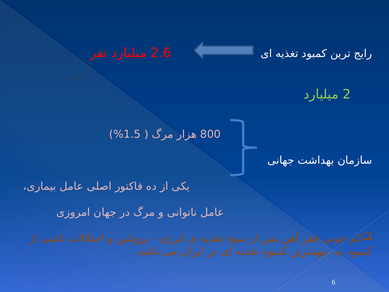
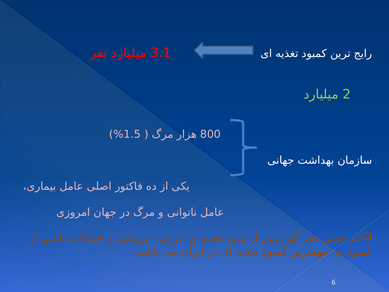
2.6: 2.6 -> 3.1
